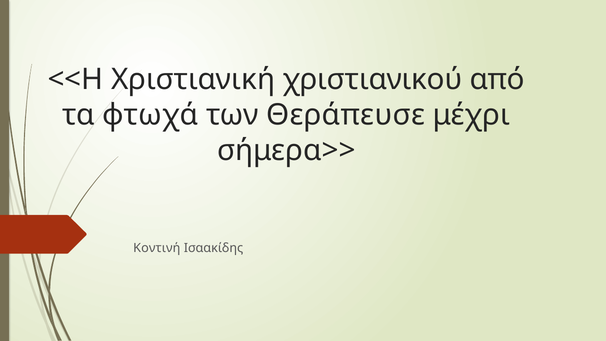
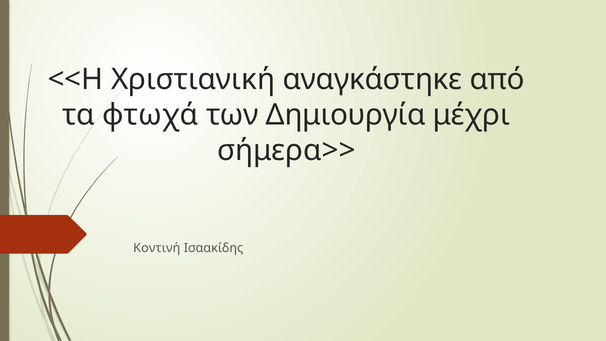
χριστιανικού: χριστιανικού -> αναγκάστηκε
Θεράπευσε: Θεράπευσε -> Δημιουργία
